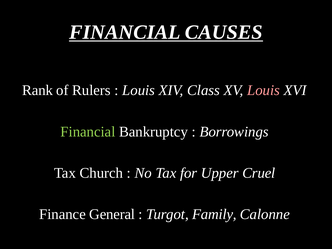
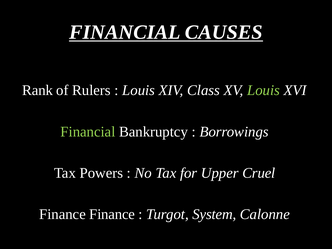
Louis at (263, 90) colour: pink -> light green
Church: Church -> Powers
Finance General: General -> Finance
Family: Family -> System
